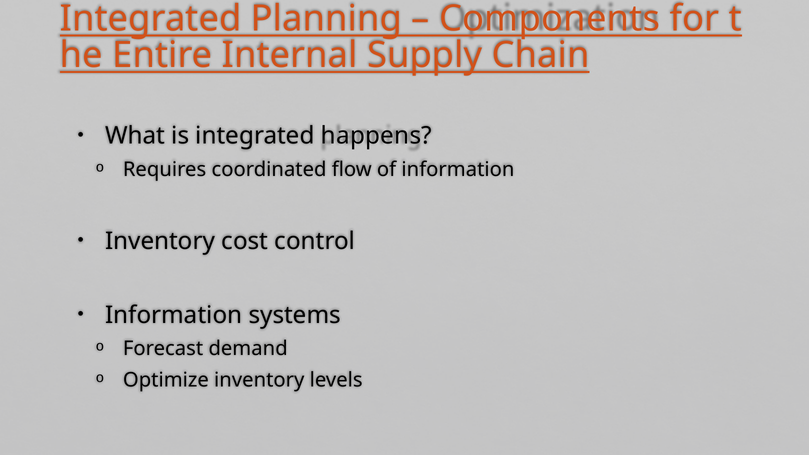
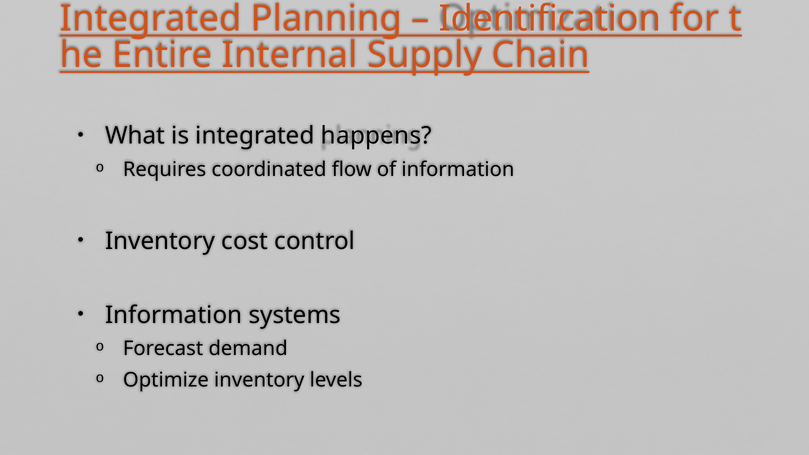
Components: Components -> Identification
